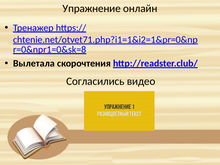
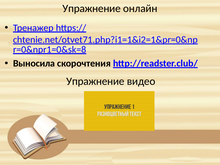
Вылетала: Вылетала -> Выносила
Согласились at (95, 81): Согласились -> Упражнение
